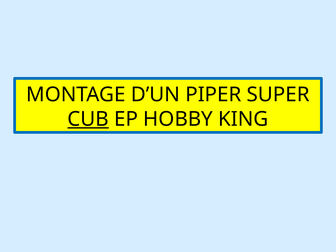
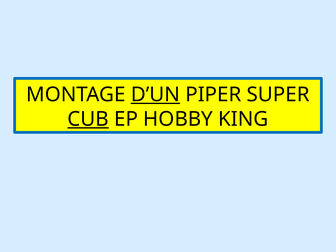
D’UN underline: none -> present
